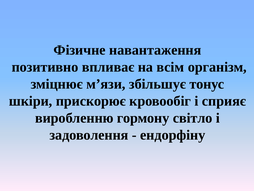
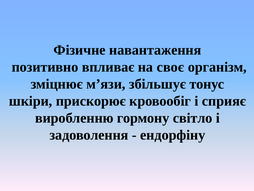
всім: всім -> своє
